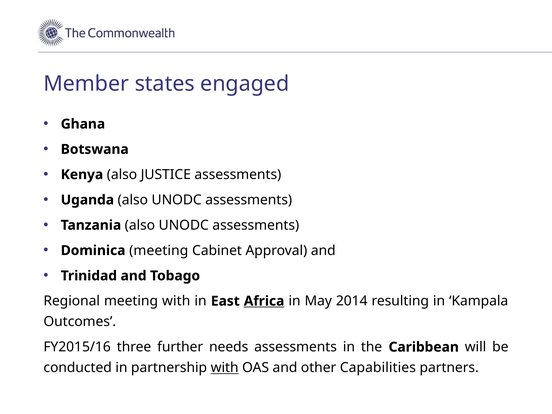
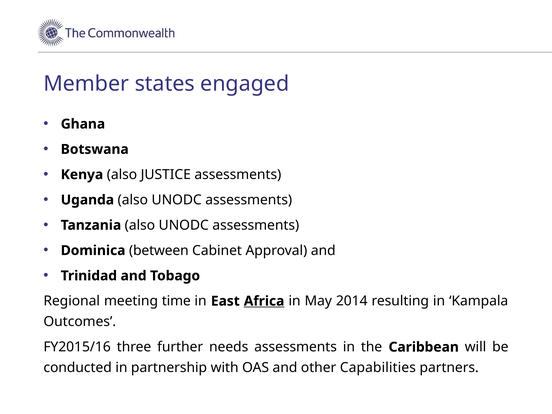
Dominica meeting: meeting -> between
meeting with: with -> time
with at (225, 368) underline: present -> none
